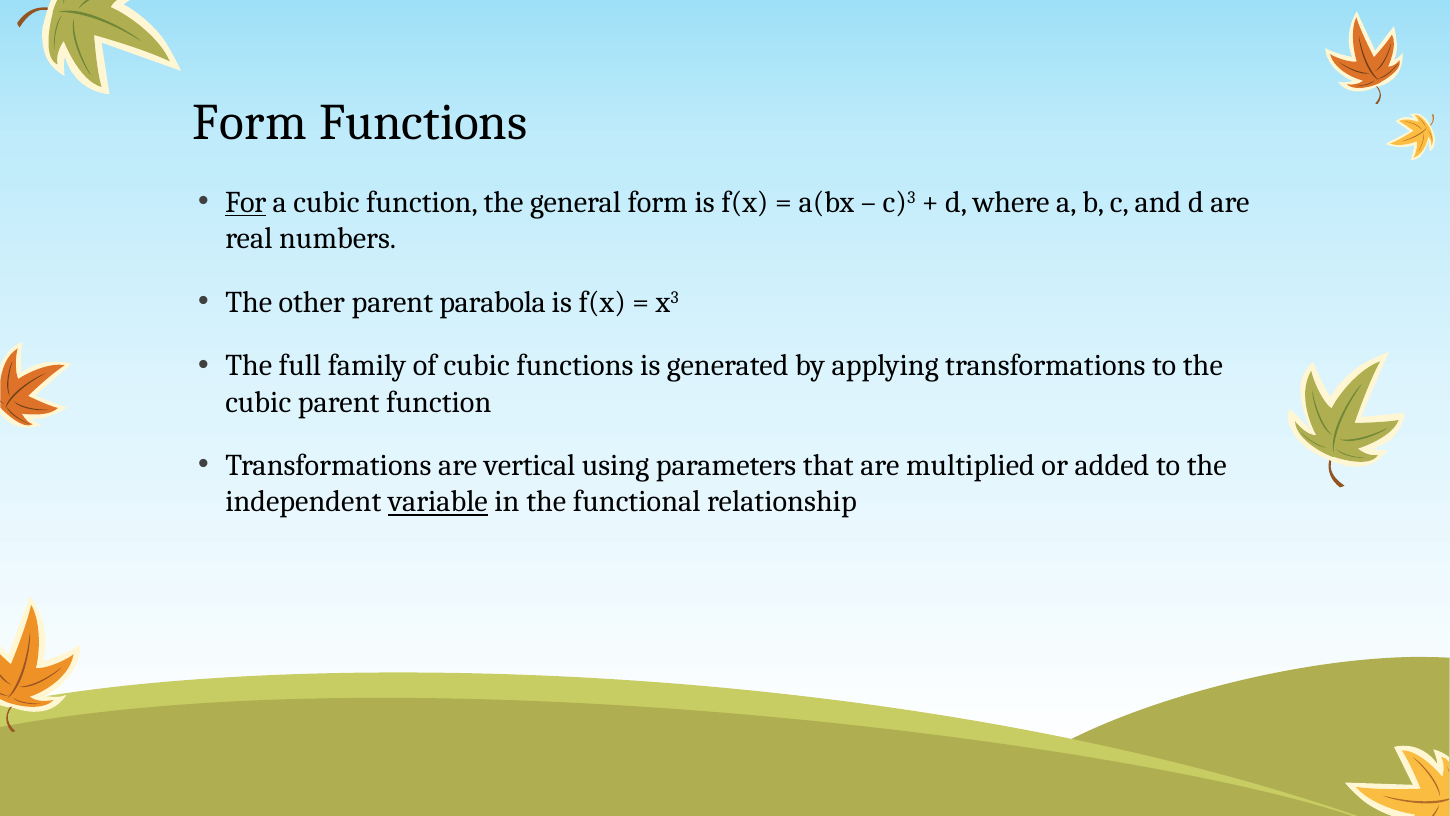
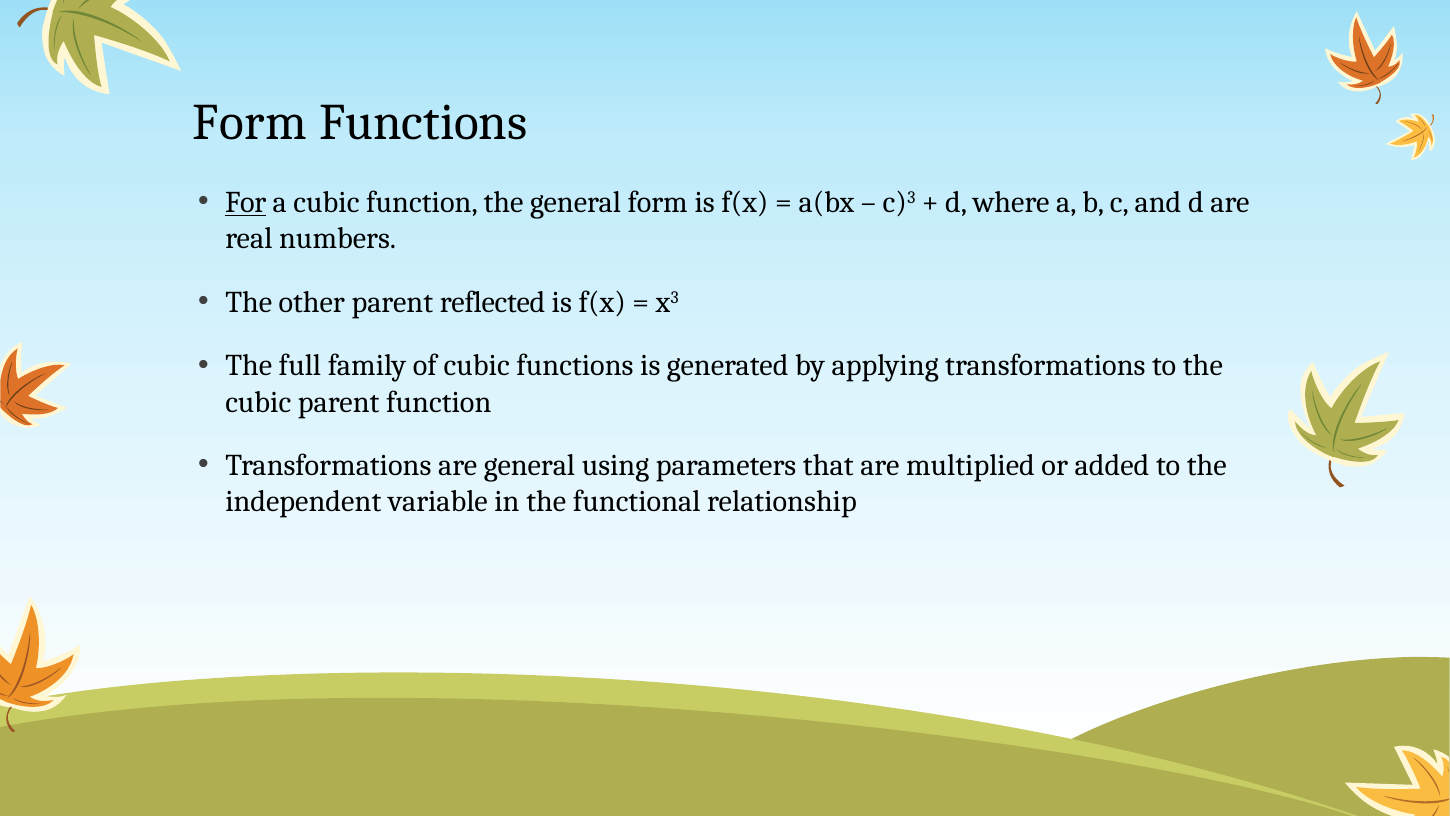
parabola: parabola -> reflected
are vertical: vertical -> general
variable underline: present -> none
